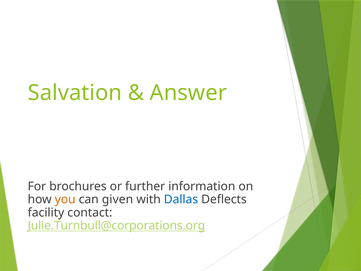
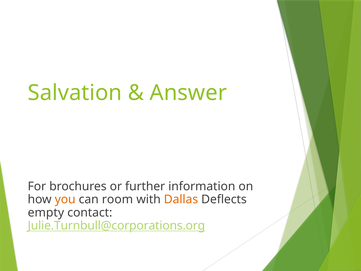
given: given -> room
Dallas colour: blue -> orange
facility: facility -> empty
